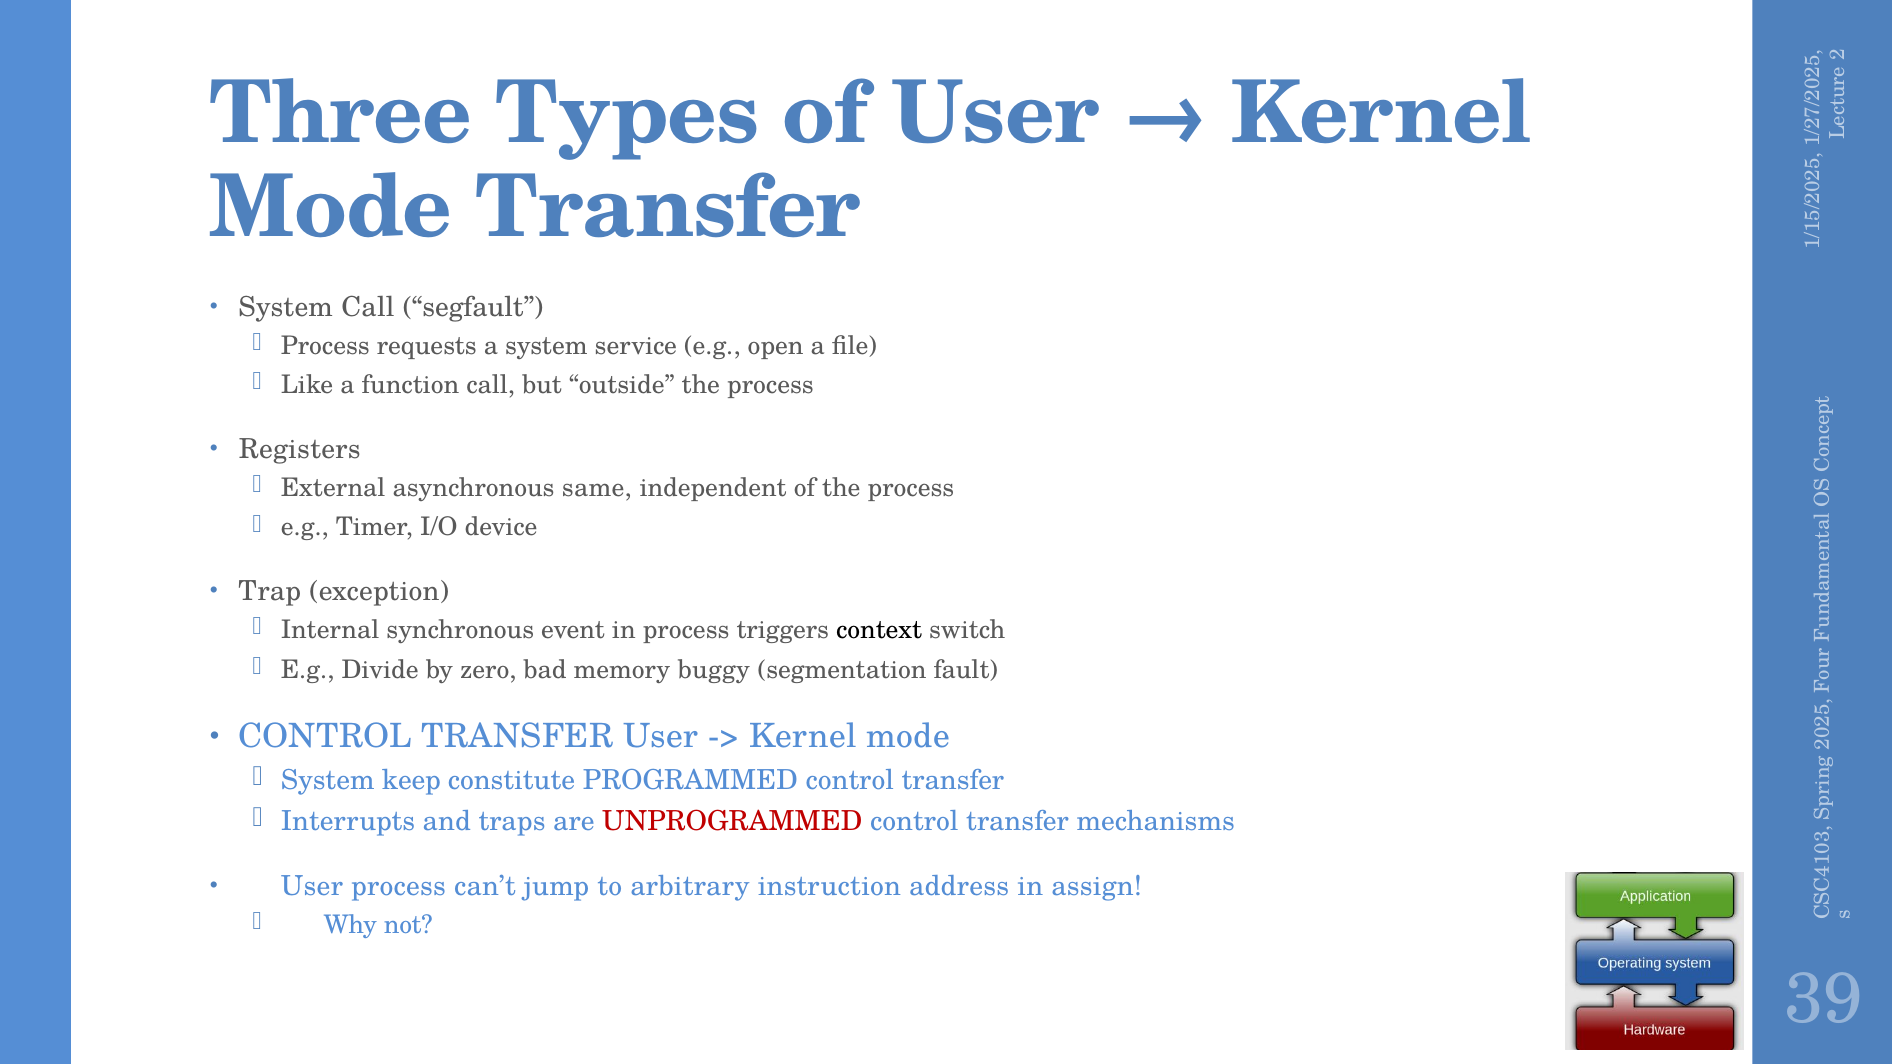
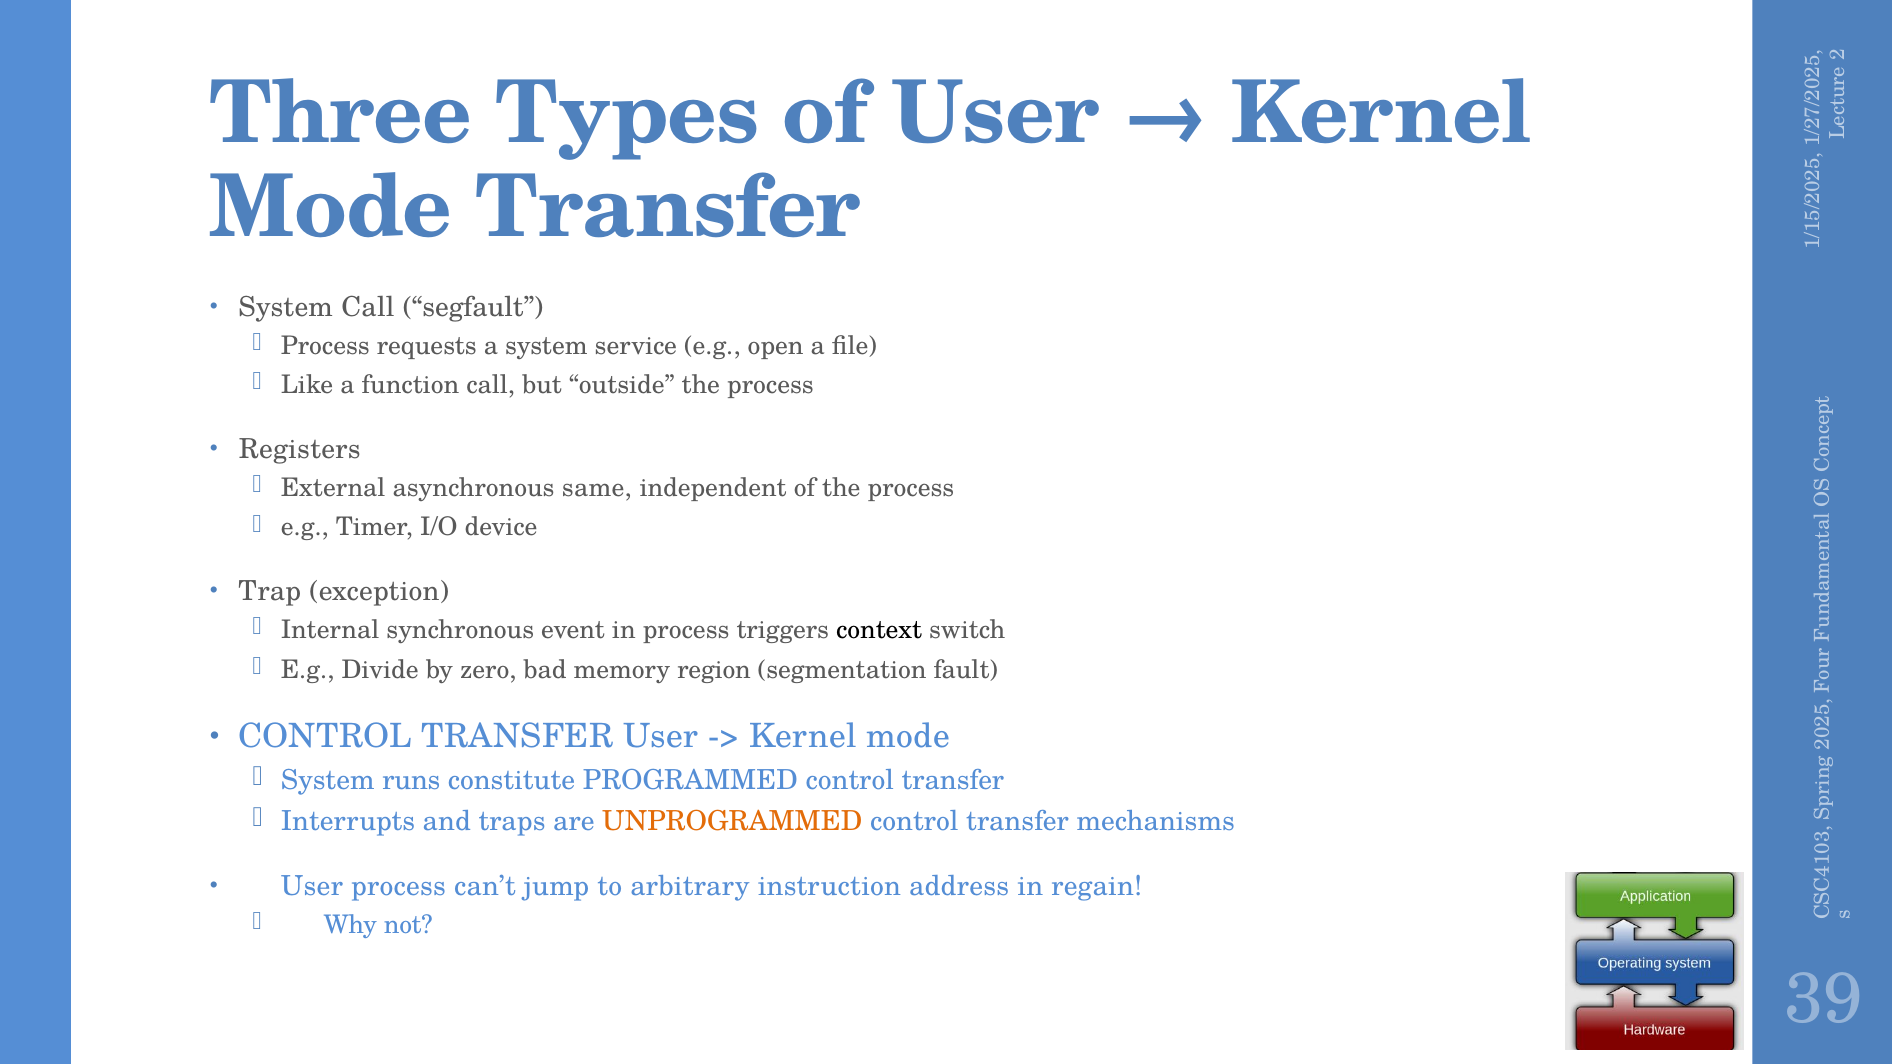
buggy: buggy -> region
keep: keep -> runs
UNPROGRAMMED colour: red -> orange
assign: assign -> regain
